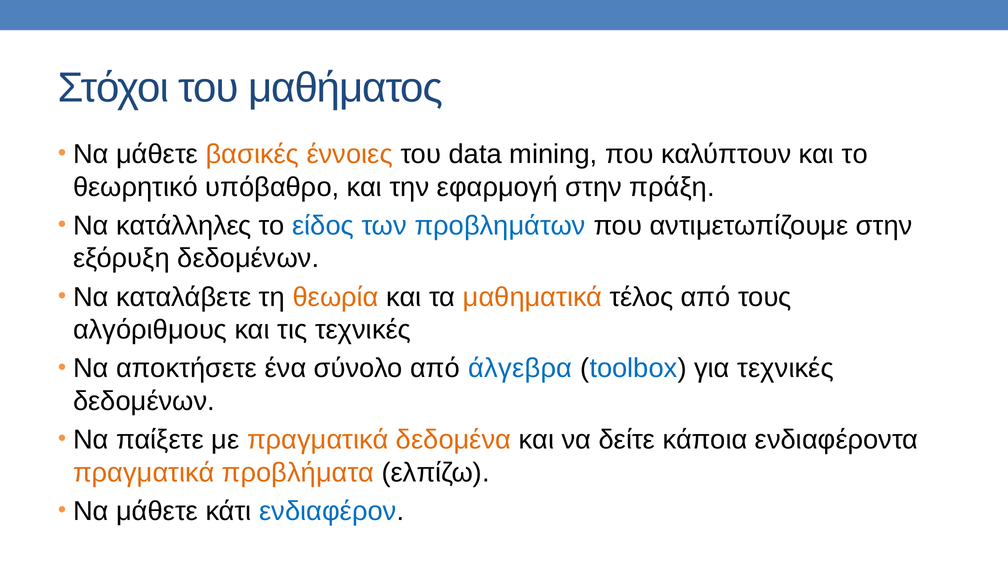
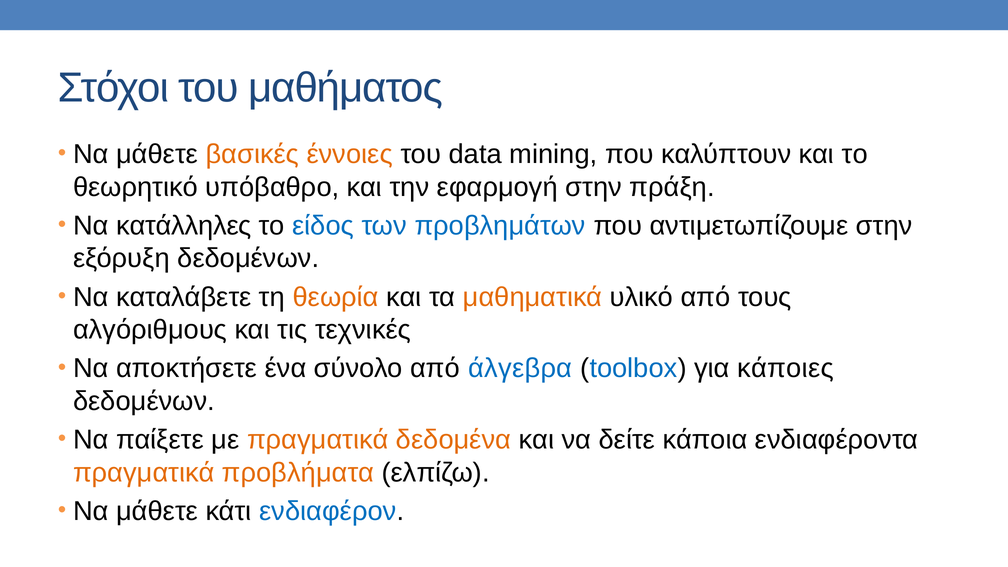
τέλος: τέλος -> υλικό
για τεχνικές: τεχνικές -> κάποιες
